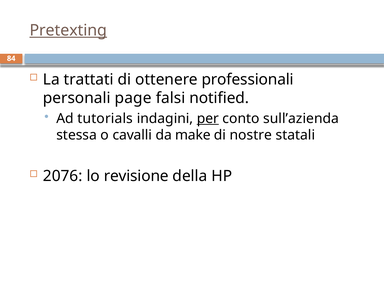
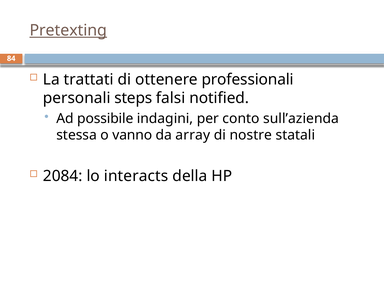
page: page -> steps
tutorials: tutorials -> possibile
per underline: present -> none
cavalli: cavalli -> vanno
make: make -> array
2076: 2076 -> 2084
revisione: revisione -> interacts
